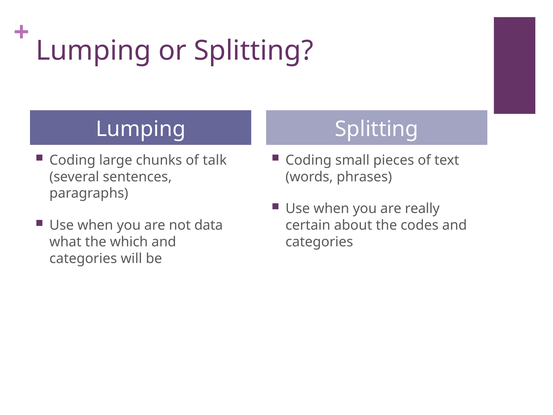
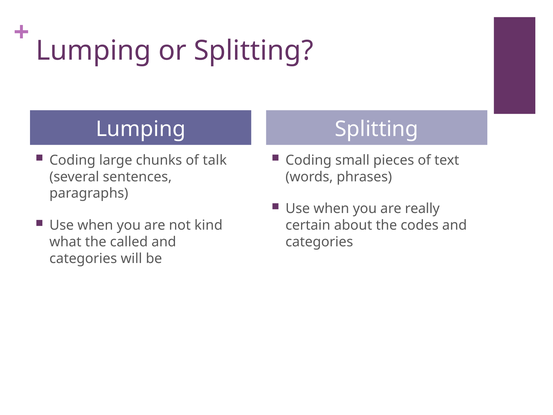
data: data -> kind
which: which -> called
